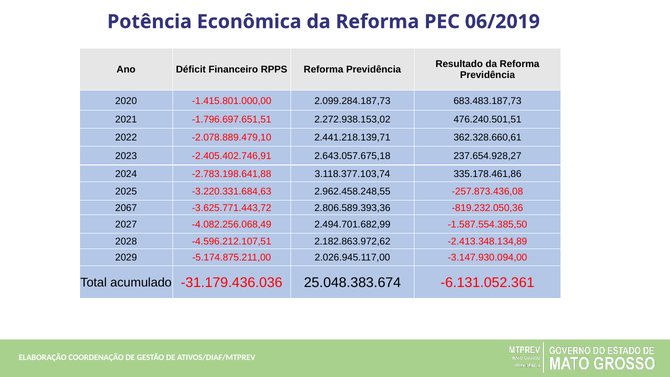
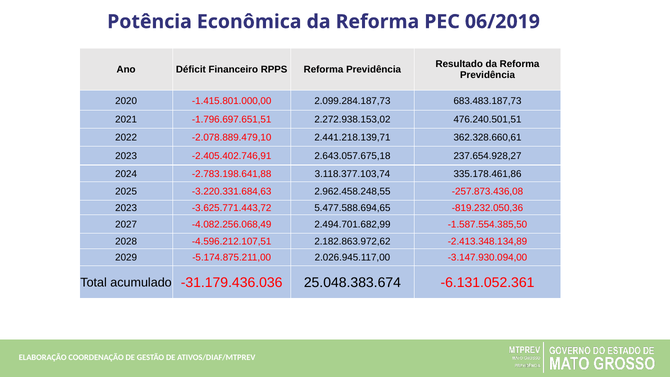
2067 at (126, 208): 2067 -> 2023
2.806.589.393,36: 2.806.589.393,36 -> 5.477.588.694,65
